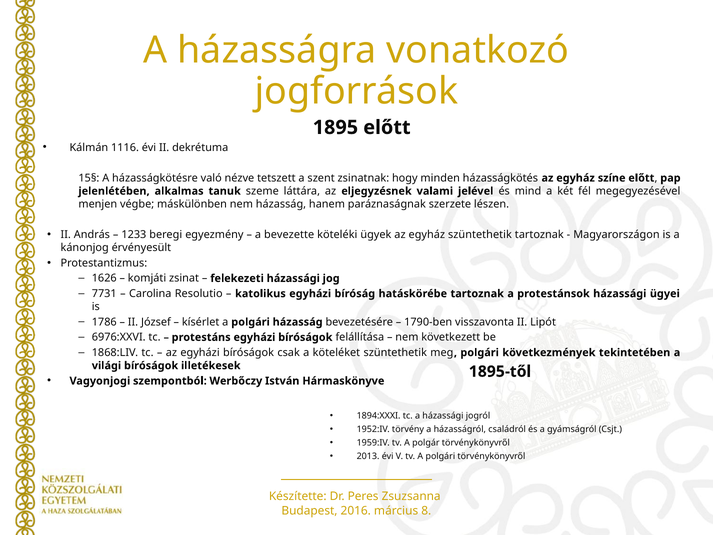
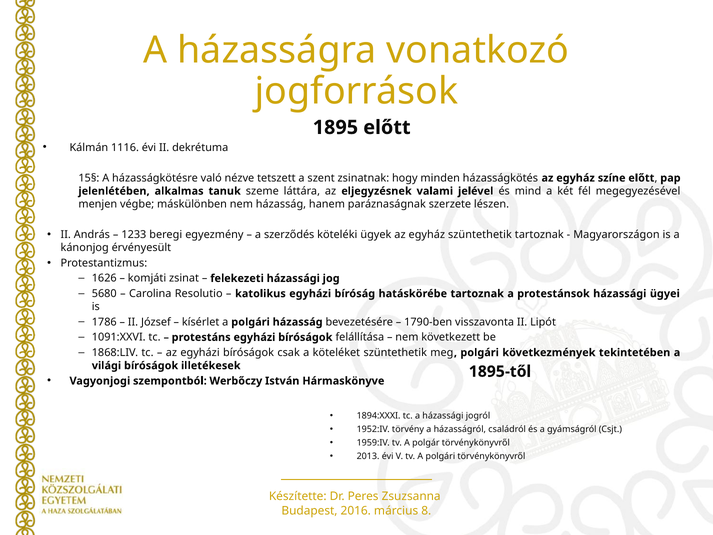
bevezette: bevezette -> szerződés
7731: 7731 -> 5680
6976:XXVI: 6976:XXVI -> 1091:XXVI
